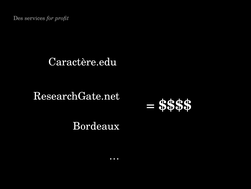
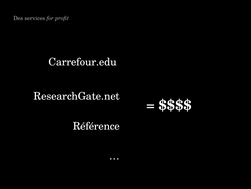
Caractère.edu: Caractère.edu -> Carrefour.edu
Bordeaux: Bordeaux -> Référence
